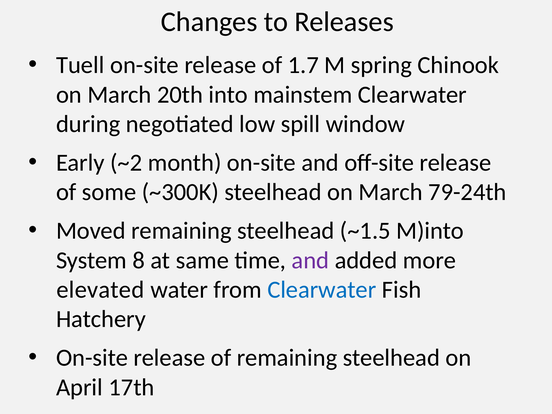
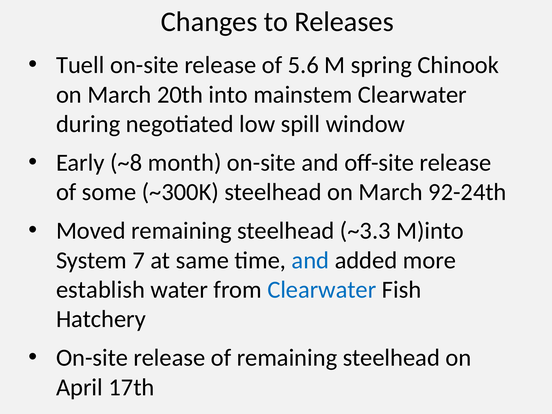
1.7: 1.7 -> 5.6
~2: ~2 -> ~8
79-24th: 79-24th -> 92-24th
~1.5: ~1.5 -> ~3.3
8: 8 -> 7
and at (310, 260) colour: purple -> blue
elevated: elevated -> establish
